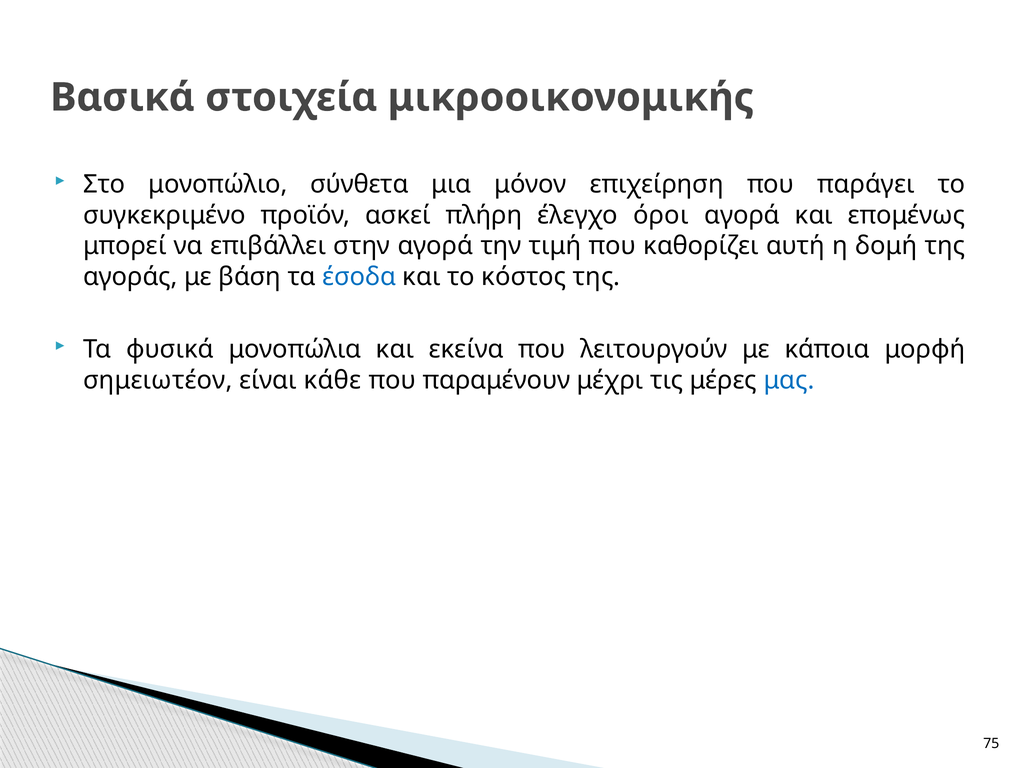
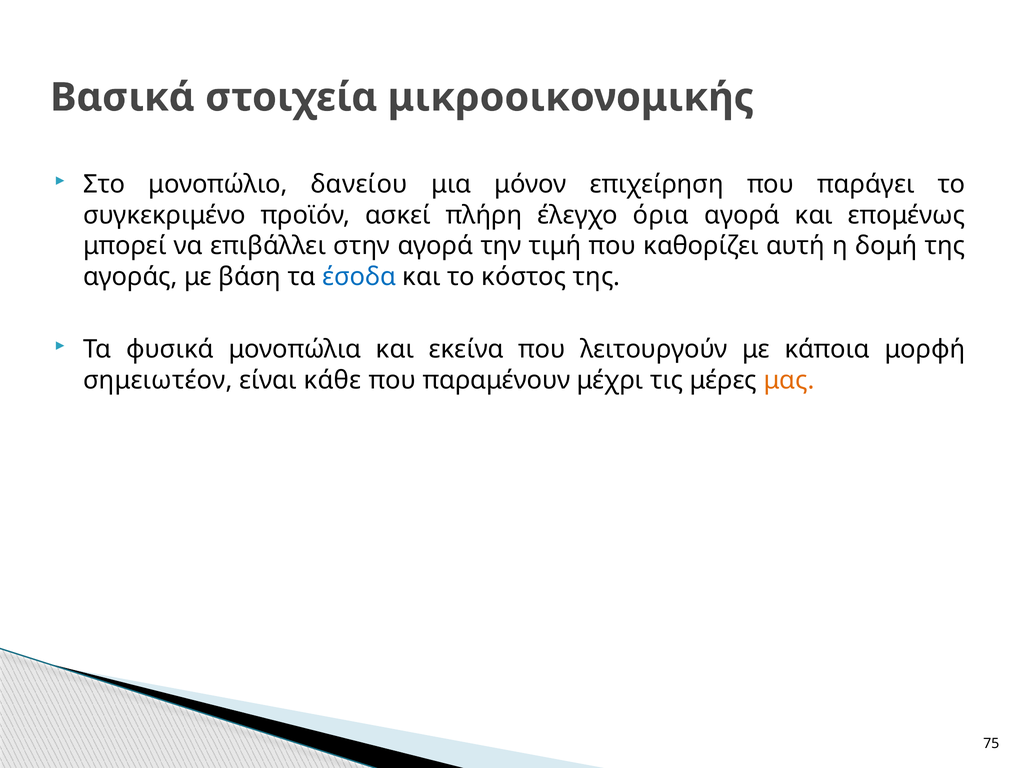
σύνθετα: σύνθετα -> δανείου
όροι: όροι -> όρια
μας colour: blue -> orange
